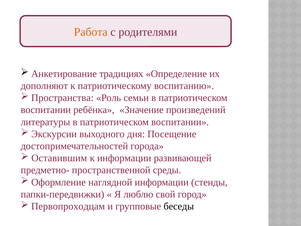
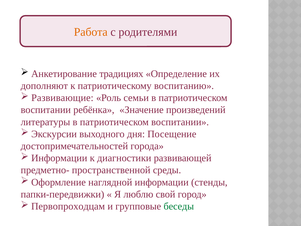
Пространства: Пространства -> Развивающие
Оставившим at (59, 158): Оставившим -> Информации
к информации: информации -> диагностики
беседы colour: black -> green
